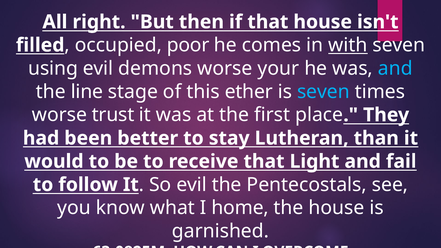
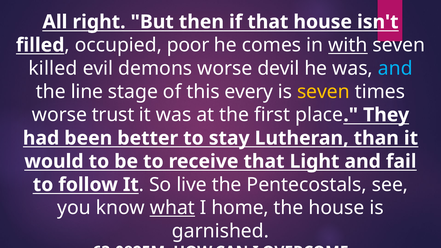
using: using -> killed
your: your -> devil
ether: ether -> every
seven at (323, 92) colour: light blue -> yellow
So evil: evil -> live
what underline: none -> present
